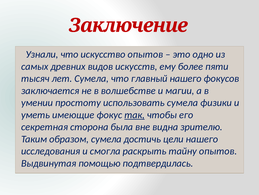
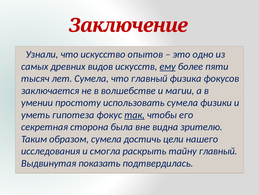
ему underline: none -> present
главный нашего: нашего -> физика
имеющие: имеющие -> гипотеза
тайну опытов: опытов -> главный
помощью: помощью -> показать
